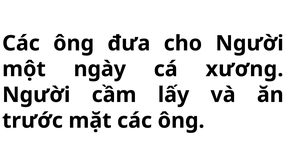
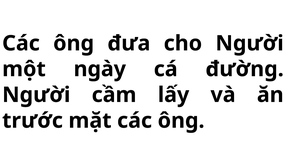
xương: xương -> đường
